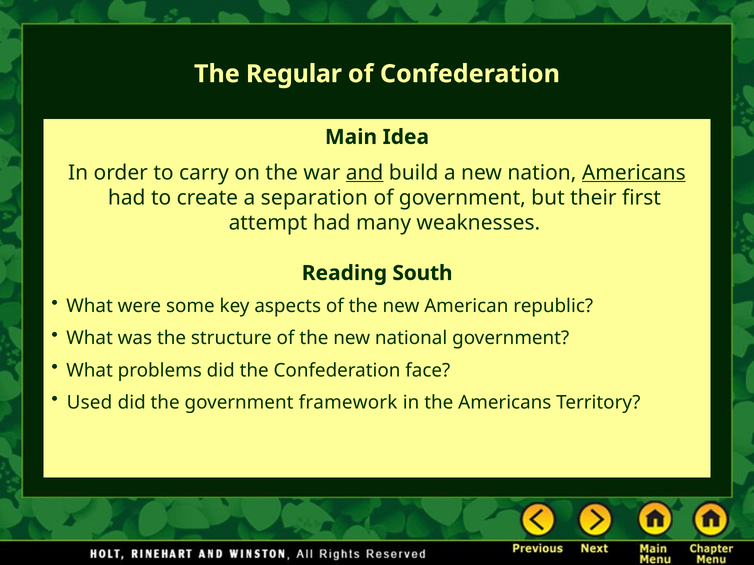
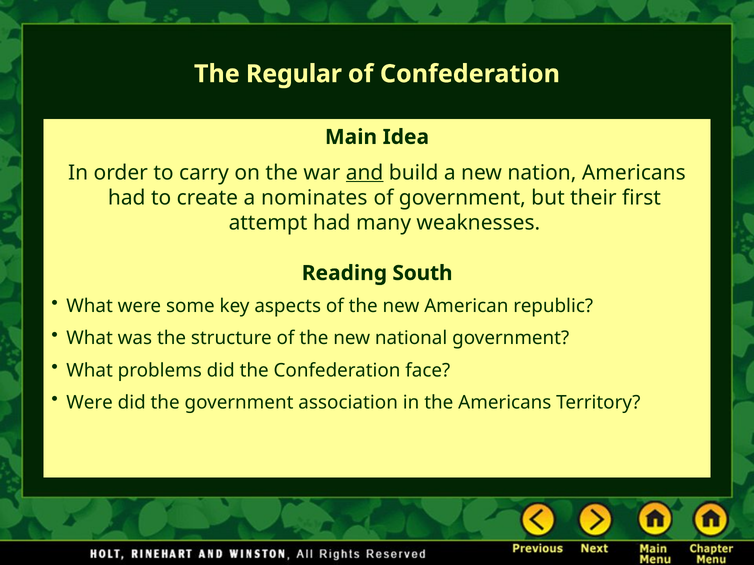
Americans at (634, 173) underline: present -> none
separation: separation -> nominates
Used at (89, 403): Used -> Were
framework: framework -> association
